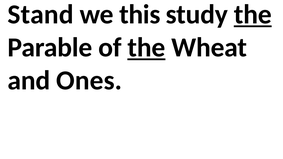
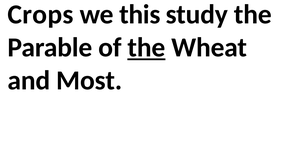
Stand: Stand -> Crops
the at (253, 15) underline: present -> none
Ones: Ones -> Most
